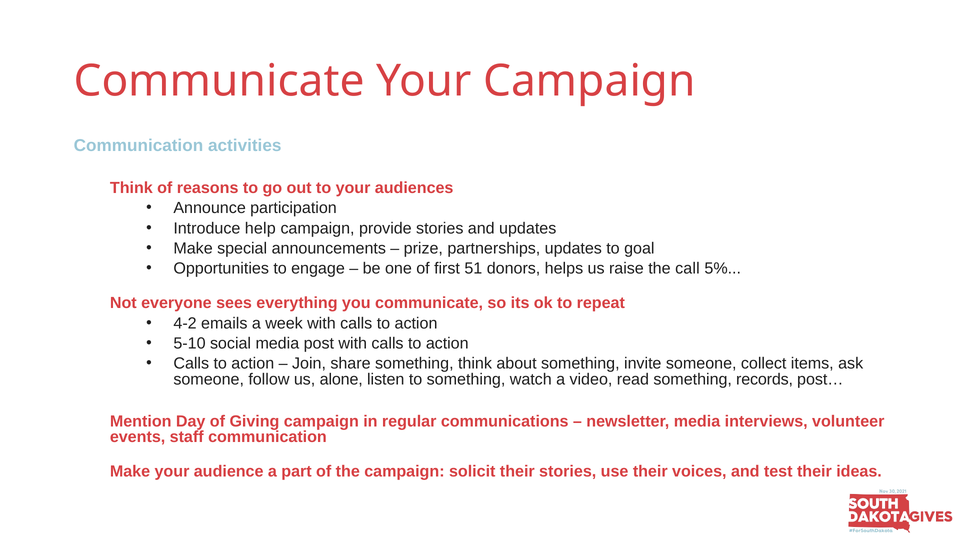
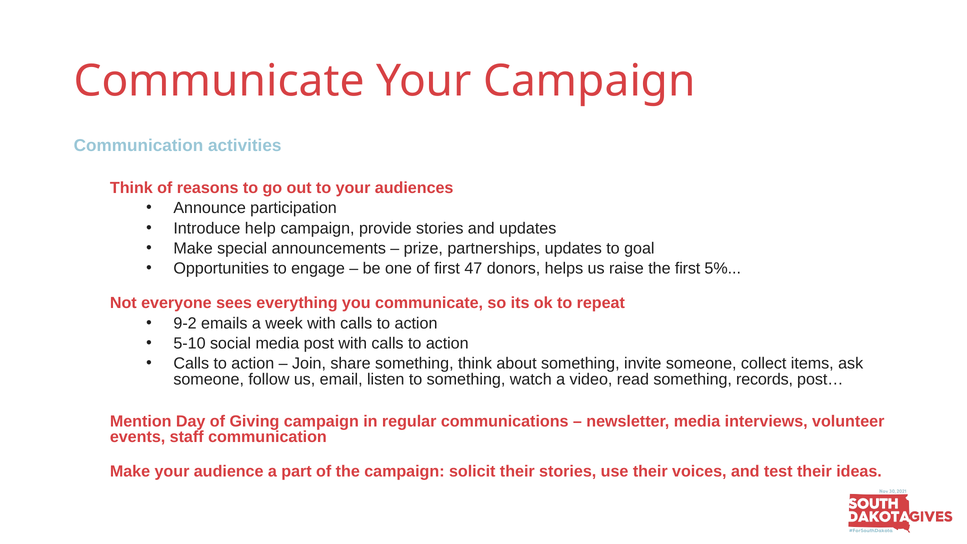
51: 51 -> 47
the call: call -> first
4-2: 4-2 -> 9-2
alone: alone -> email
